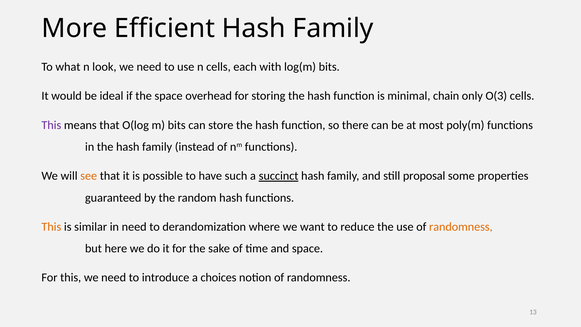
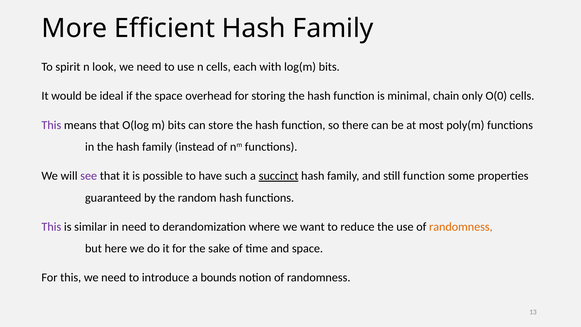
what: what -> spirit
O(3: O(3 -> O(0
see colour: orange -> purple
still proposal: proposal -> function
This at (51, 227) colour: orange -> purple
choices: choices -> bounds
